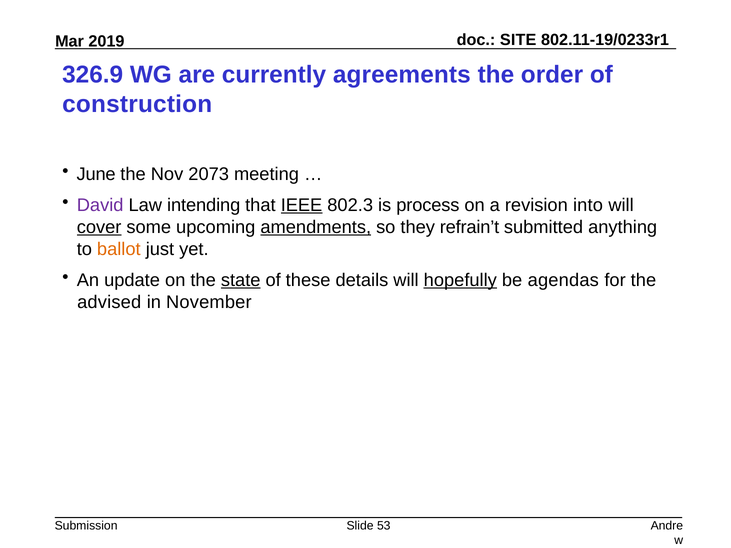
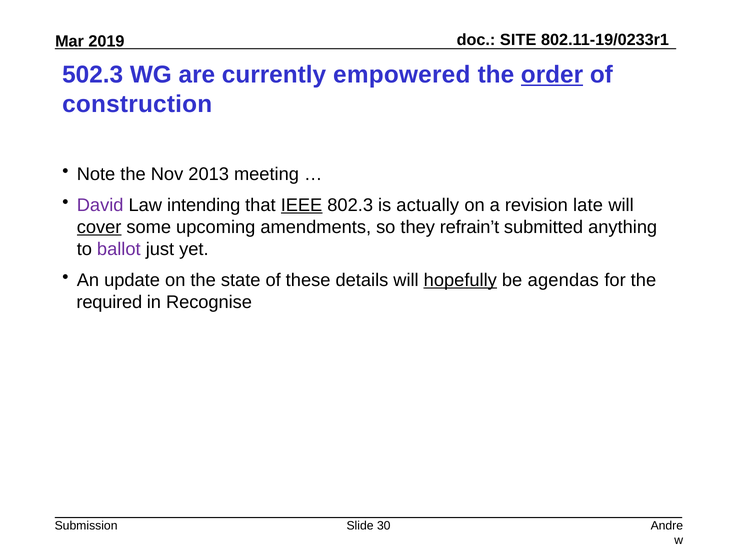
326.9: 326.9 -> 502.3
agreements: agreements -> empowered
order underline: none -> present
June: June -> Note
2073: 2073 -> 2013
process: process -> actually
into: into -> late
amendments underline: present -> none
ballot colour: orange -> purple
state underline: present -> none
advised: advised -> required
November: November -> Recognise
53: 53 -> 30
